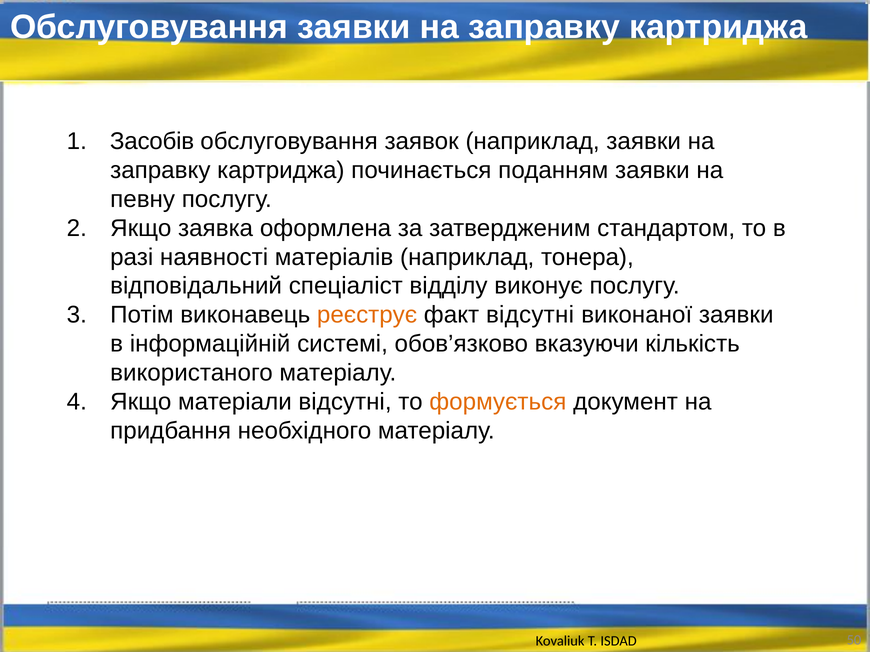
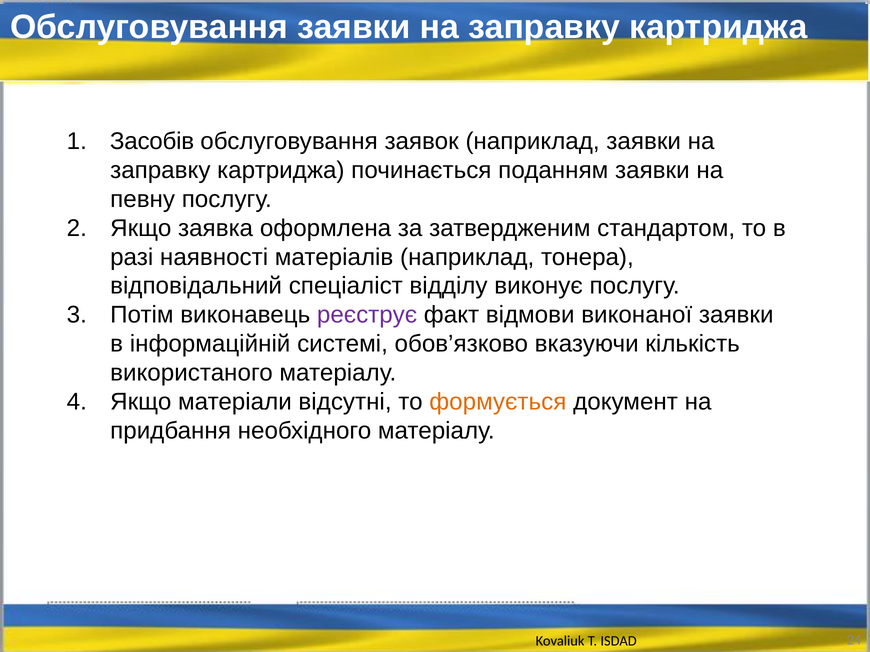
реєструє colour: orange -> purple
факт відсутні: відсутні -> відмови
50: 50 -> 24
